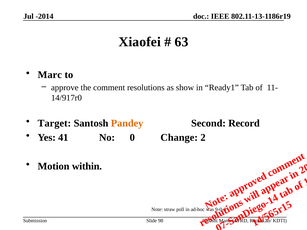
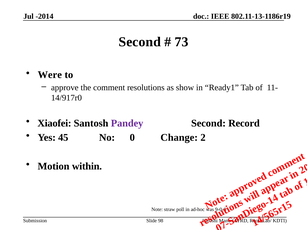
Xiaofei at (140, 42): Xiaofei -> Second
63: 63 -> 73
Marc: Marc -> Were
Target: Target -> Xiaofei
Pandey colour: orange -> purple
41: 41 -> 45
